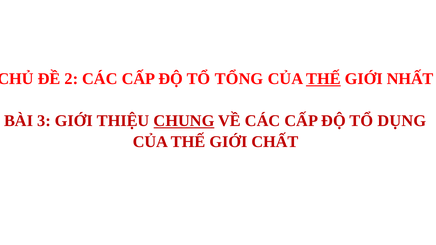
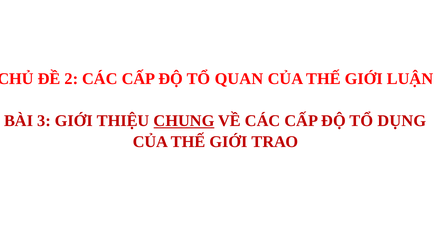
TỔNG: TỔNG -> QUAN
THẾ at (323, 79) underline: present -> none
NHẤT: NHẤT -> LUẬN
CHẤT: CHẤT -> TRAO
